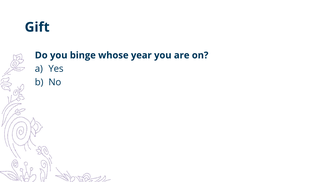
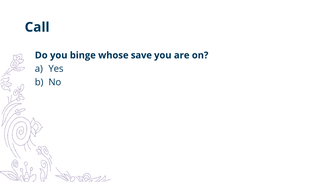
Gift: Gift -> Call
year: year -> save
